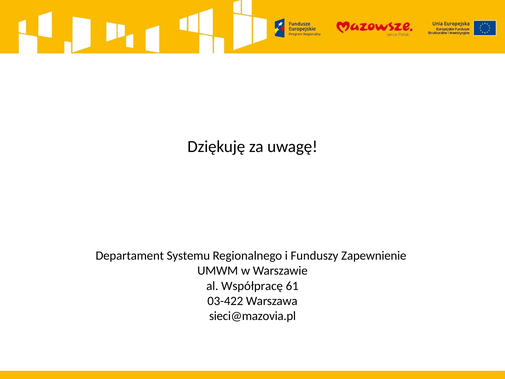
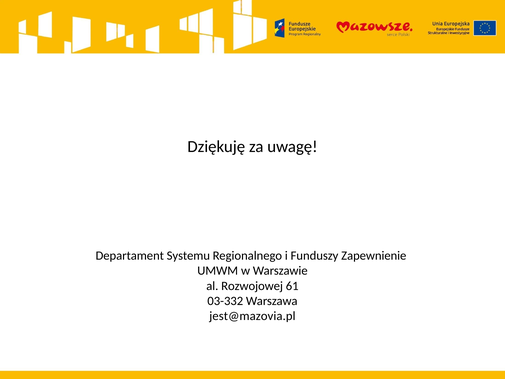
Współpracę: Współpracę -> Rozwojowej
03-422: 03-422 -> 03-332
sieci@mazovia.pl: sieci@mazovia.pl -> jest@mazovia.pl
